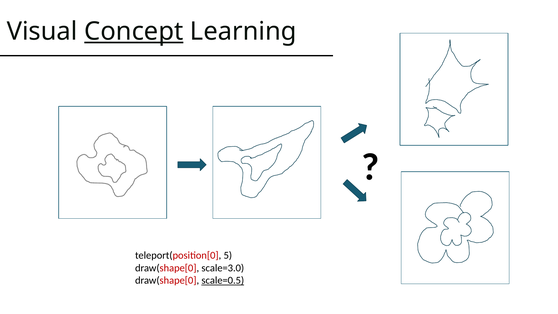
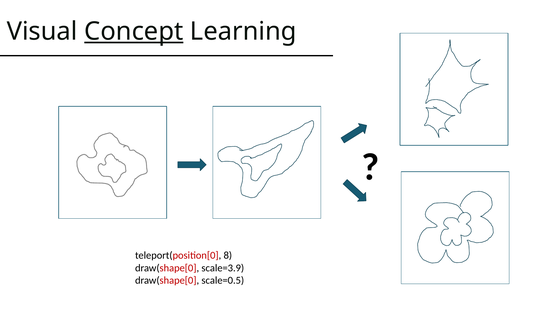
5: 5 -> 8
scale=3.0: scale=3.0 -> scale=3.9
scale=0.5 underline: present -> none
